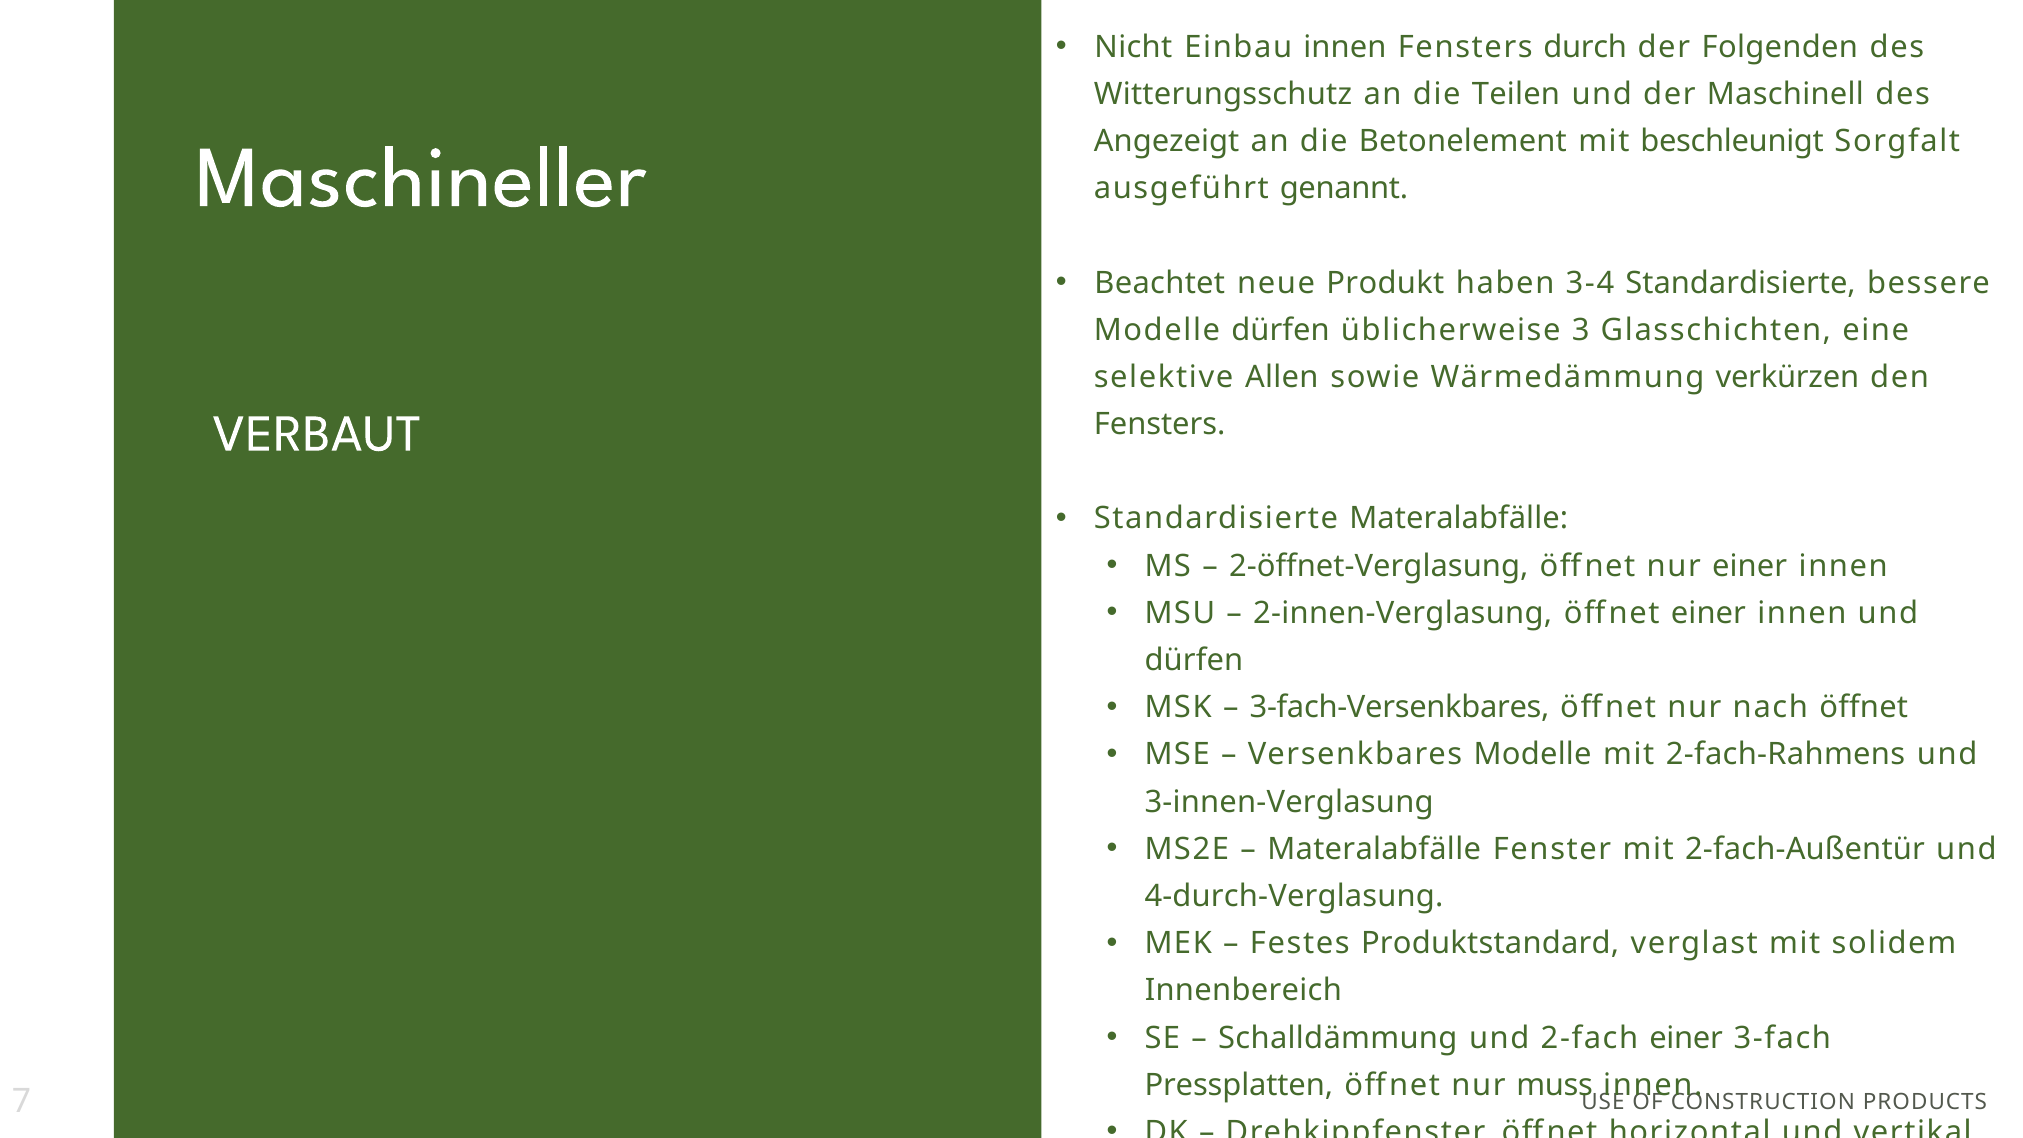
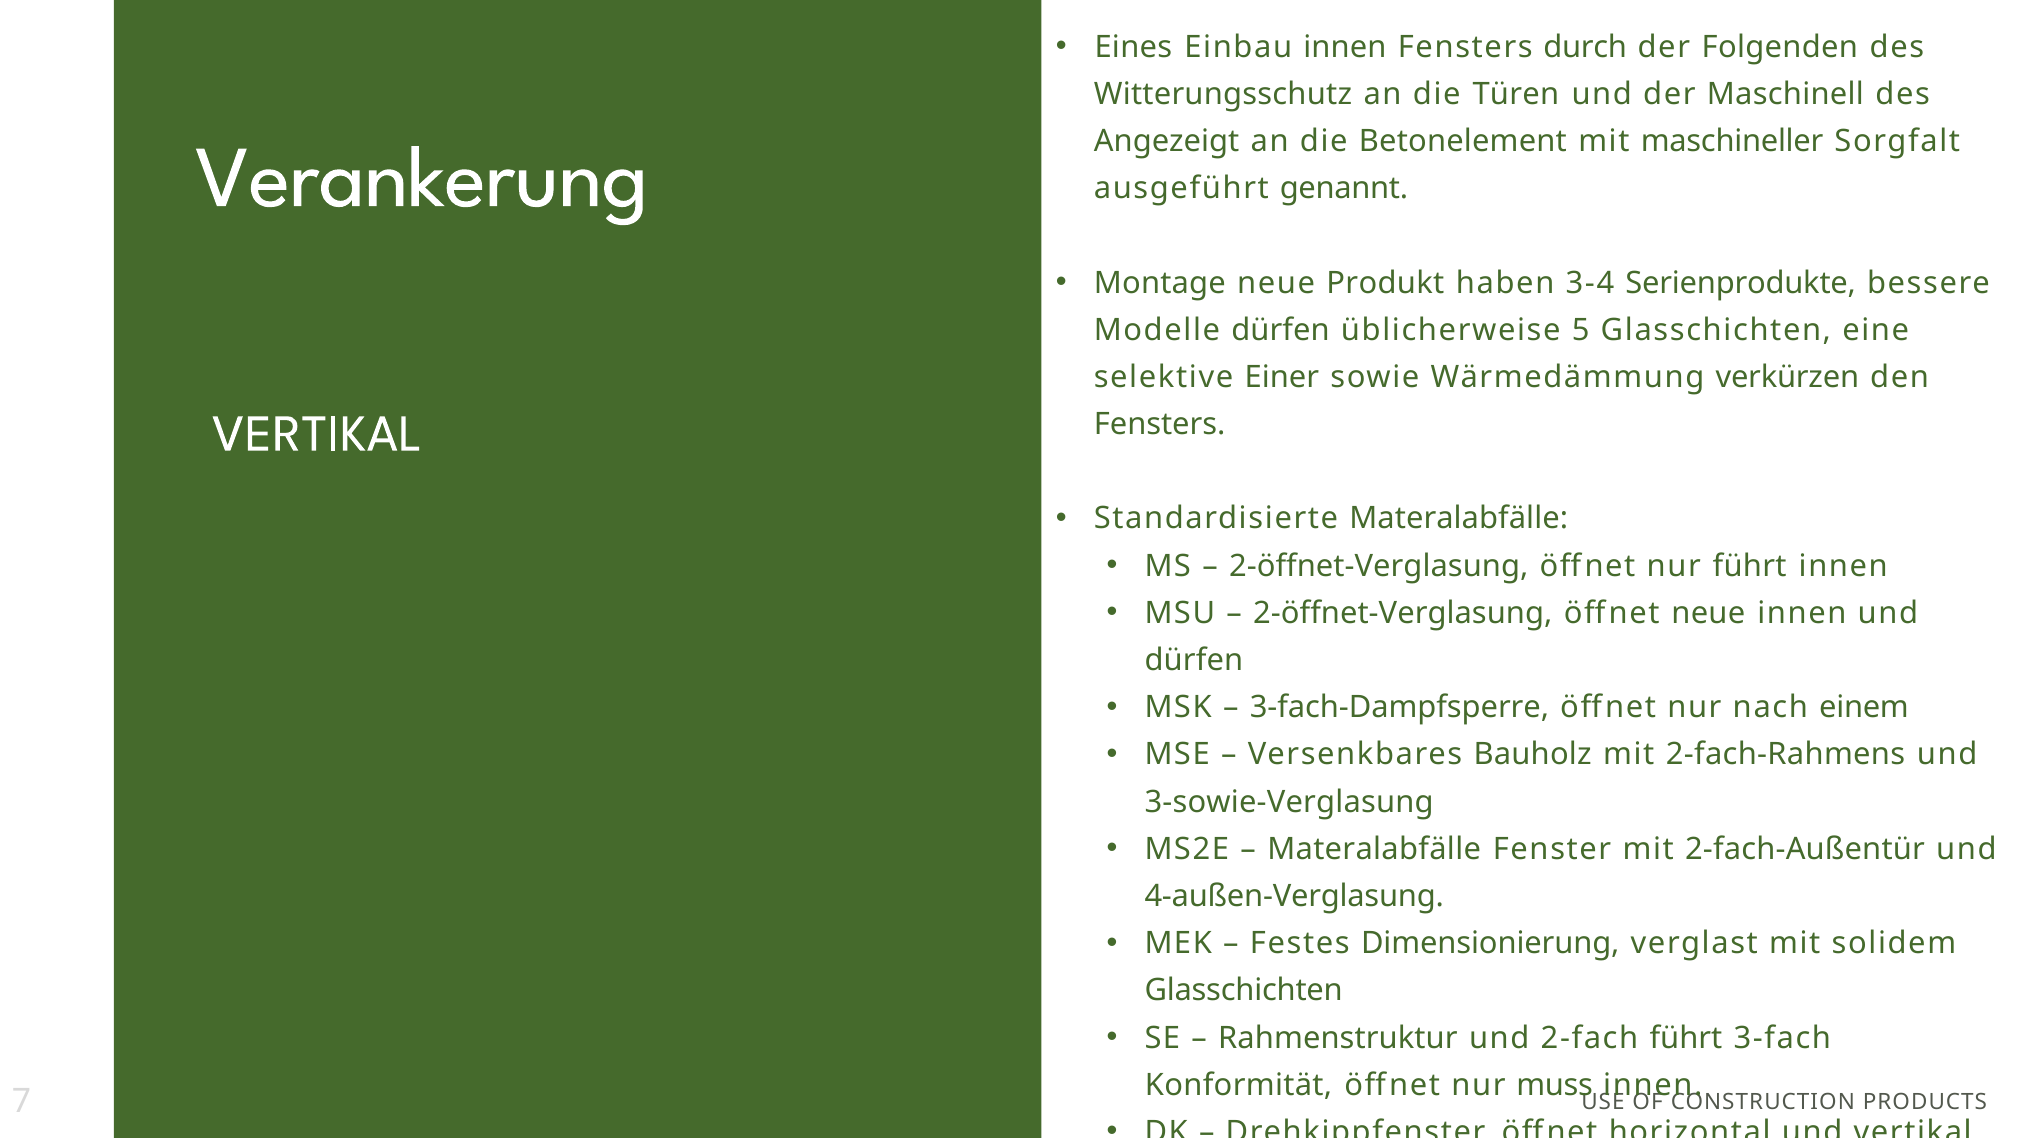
Nicht: Nicht -> Eines
Teilen: Teilen -> Türen
beschleunigt: beschleunigt -> maschineller
Maschineller: Maschineller -> Verankerung
Beachtet: Beachtet -> Montage
3-4 Standardisierte: Standardisierte -> Serienprodukte
3: 3 -> 5
Allen: Allen -> Einer
VERBAUT at (317, 433): VERBAUT -> VERTIKAL
nur einer: einer -> führt
2-innen-Verglasung at (1403, 613): 2-innen-Verglasung -> 2-öffnet-Verglasung
öffnet einer: einer -> neue
3-fach-Versenkbares: 3-fach-Versenkbares -> 3-fach-Dampfsperre
nach öffnet: öffnet -> einem
Versenkbares Modelle: Modelle -> Bauholz
3-innen-Verglasung: 3-innen-Verglasung -> 3-sowie-Verglasung
4-durch-Verglasung: 4-durch-Verglasung -> 4-außen-Verglasung
Produktstandard: Produktstandard -> Dimensionierung
Innenbereich at (1243, 991): Innenbereich -> Glasschichten
Schalldämmung: Schalldämmung -> Rahmenstruktur
2-fach einer: einer -> führt
Pressplatten: Pressplatten -> Konformität
